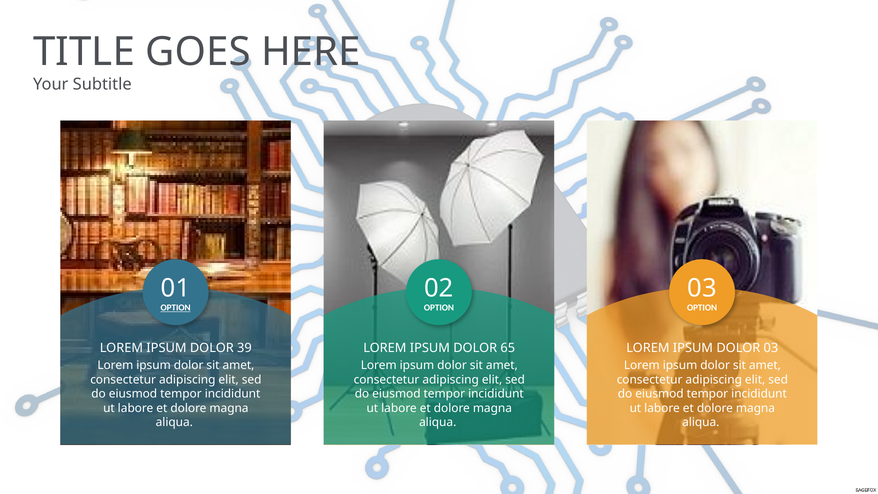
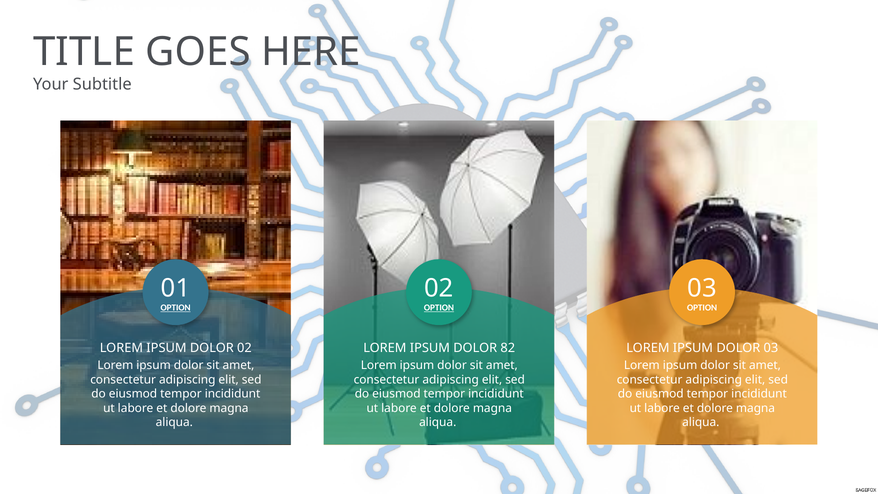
OPTION at (439, 308) underline: none -> present
DOLOR 39: 39 -> 02
65: 65 -> 82
